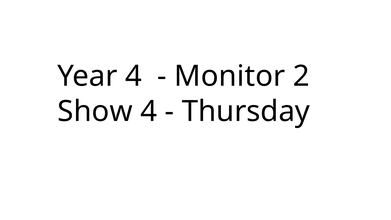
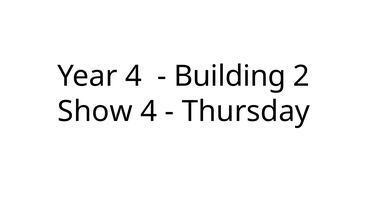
Monitor: Monitor -> Building
